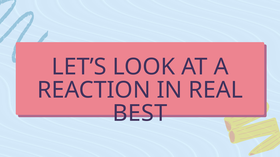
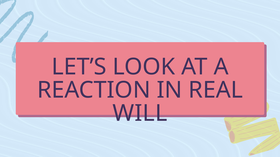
BEST: BEST -> WILL
